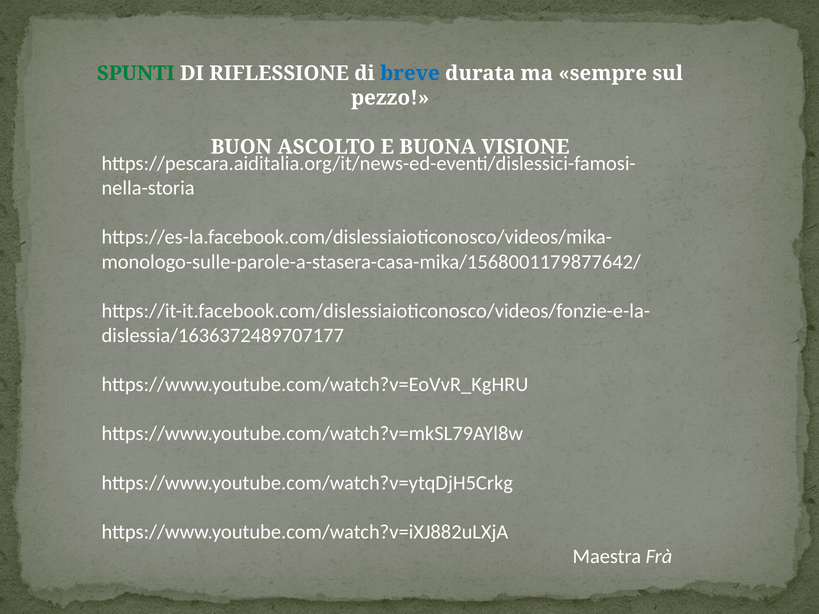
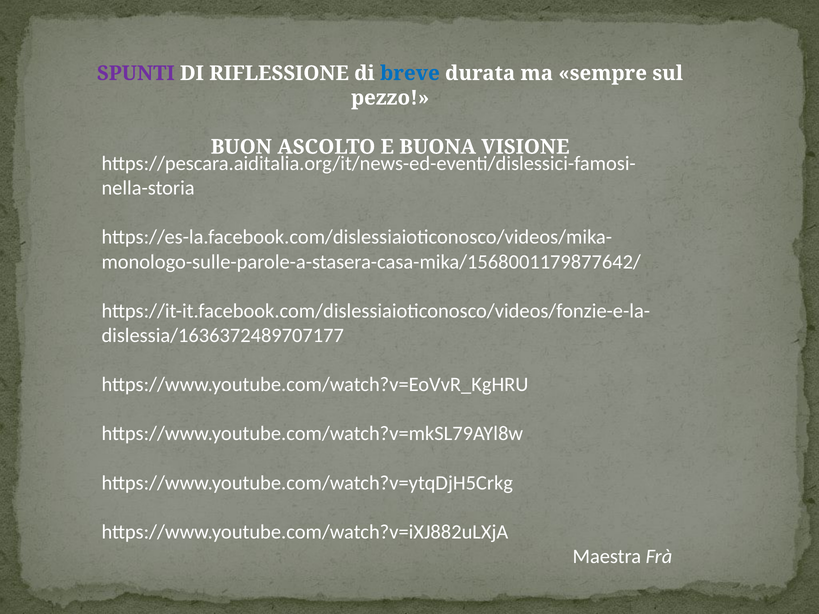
SPUNTI colour: green -> purple
